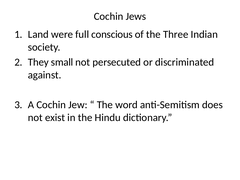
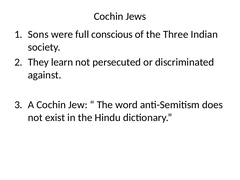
Land: Land -> Sons
small: small -> learn
